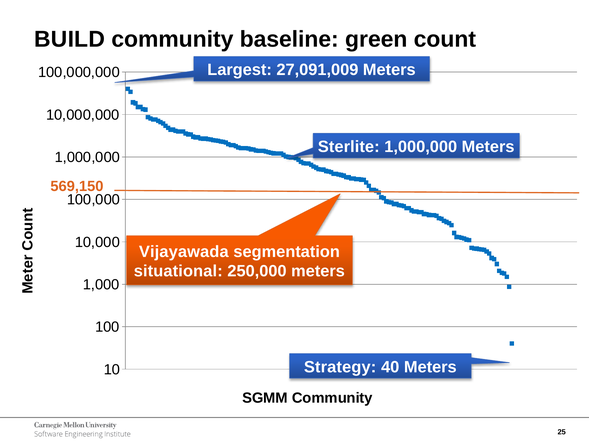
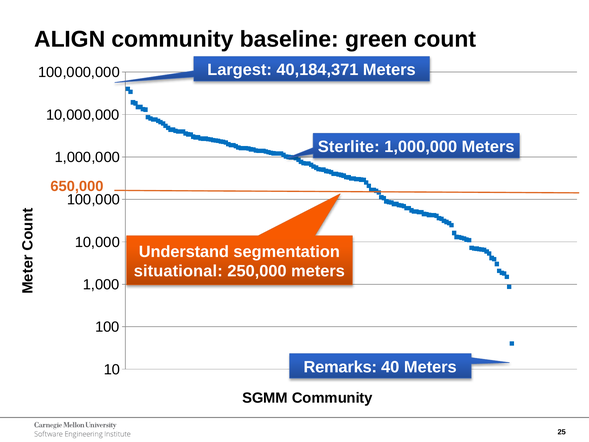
BUILD: BUILD -> ALIGN
27,091,009: 27,091,009 -> 40,184,371
569,150: 569,150 -> 650,000
Vijayawada: Vijayawada -> Understand
Strategy: Strategy -> Remarks
